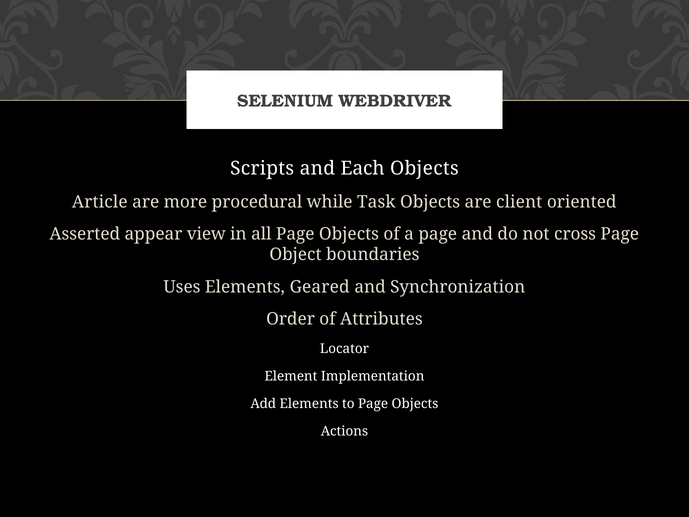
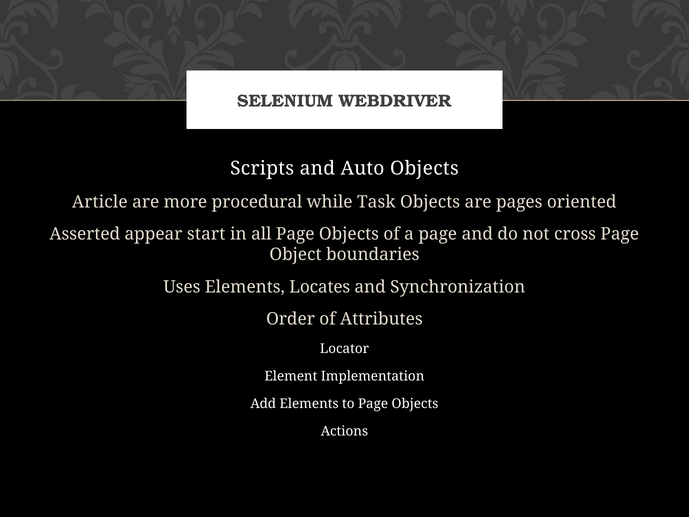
Each: Each -> Auto
client: client -> pages
view: view -> start
Geared: Geared -> Locates
